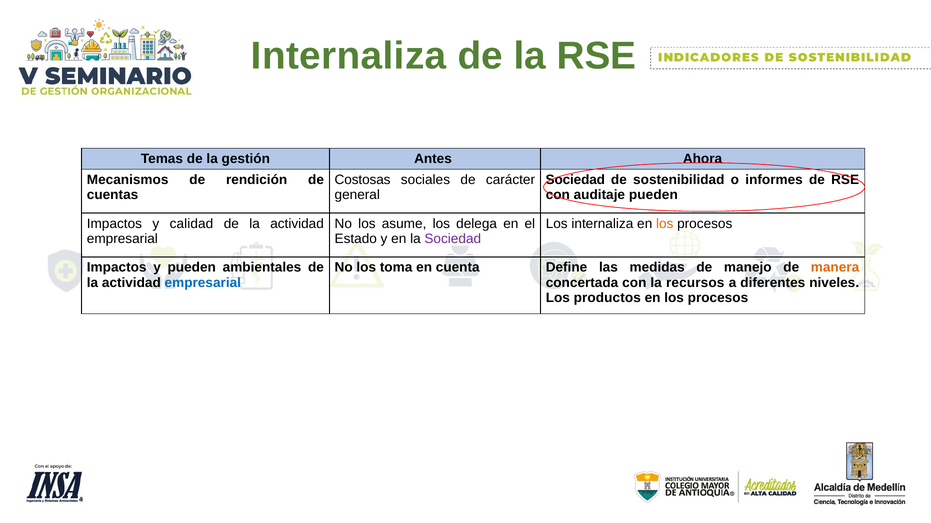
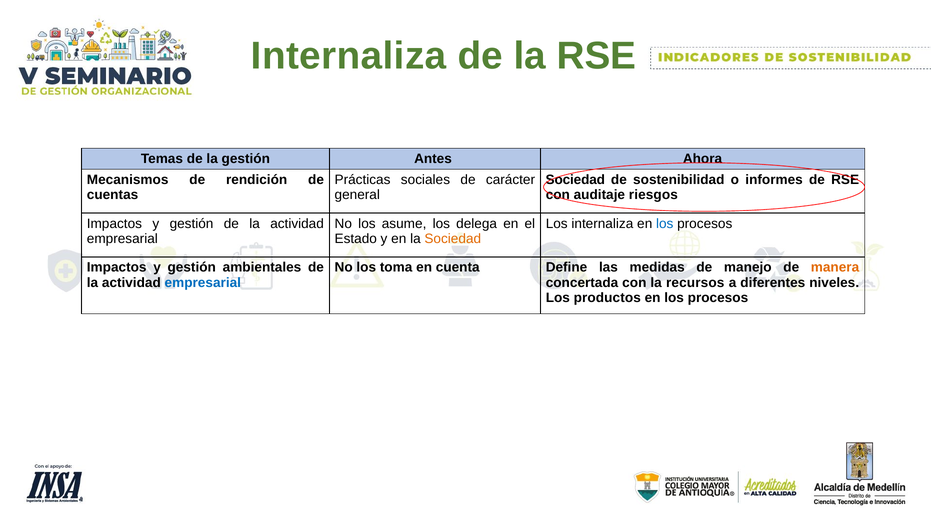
Costosas: Costosas -> Prácticas
auditaje pueden: pueden -> riesgos
calidad at (191, 224): calidad -> gestión
los at (665, 224) colour: orange -> blue
Sociedad at (453, 239) colour: purple -> orange
pueden at (192, 268): pueden -> gestión
